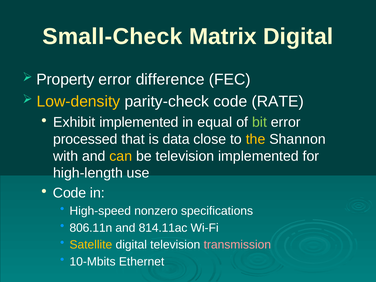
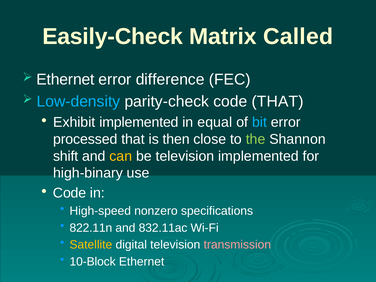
Small-Check: Small-Check -> Easily-Check
Matrix Digital: Digital -> Called
Property at (65, 79): Property -> Ethernet
Low-density colour: yellow -> light blue
code RATE: RATE -> THAT
bit colour: light green -> light blue
data: data -> then
the colour: yellow -> light green
with: with -> shift
high-length: high-length -> high-binary
806.11n: 806.11n -> 822.11n
814.11ac: 814.11ac -> 832.11ac
10-Mbits: 10-Mbits -> 10-Block
